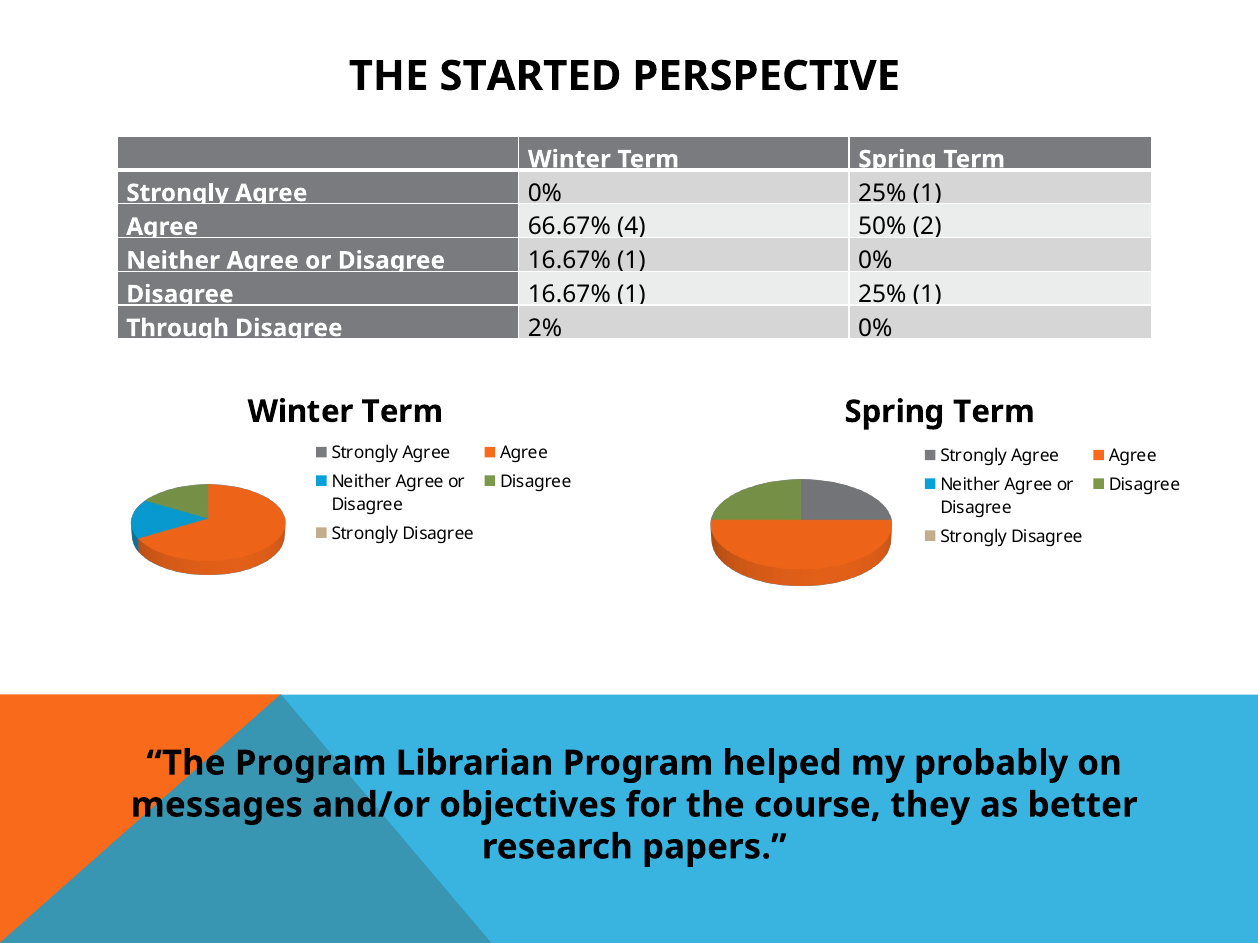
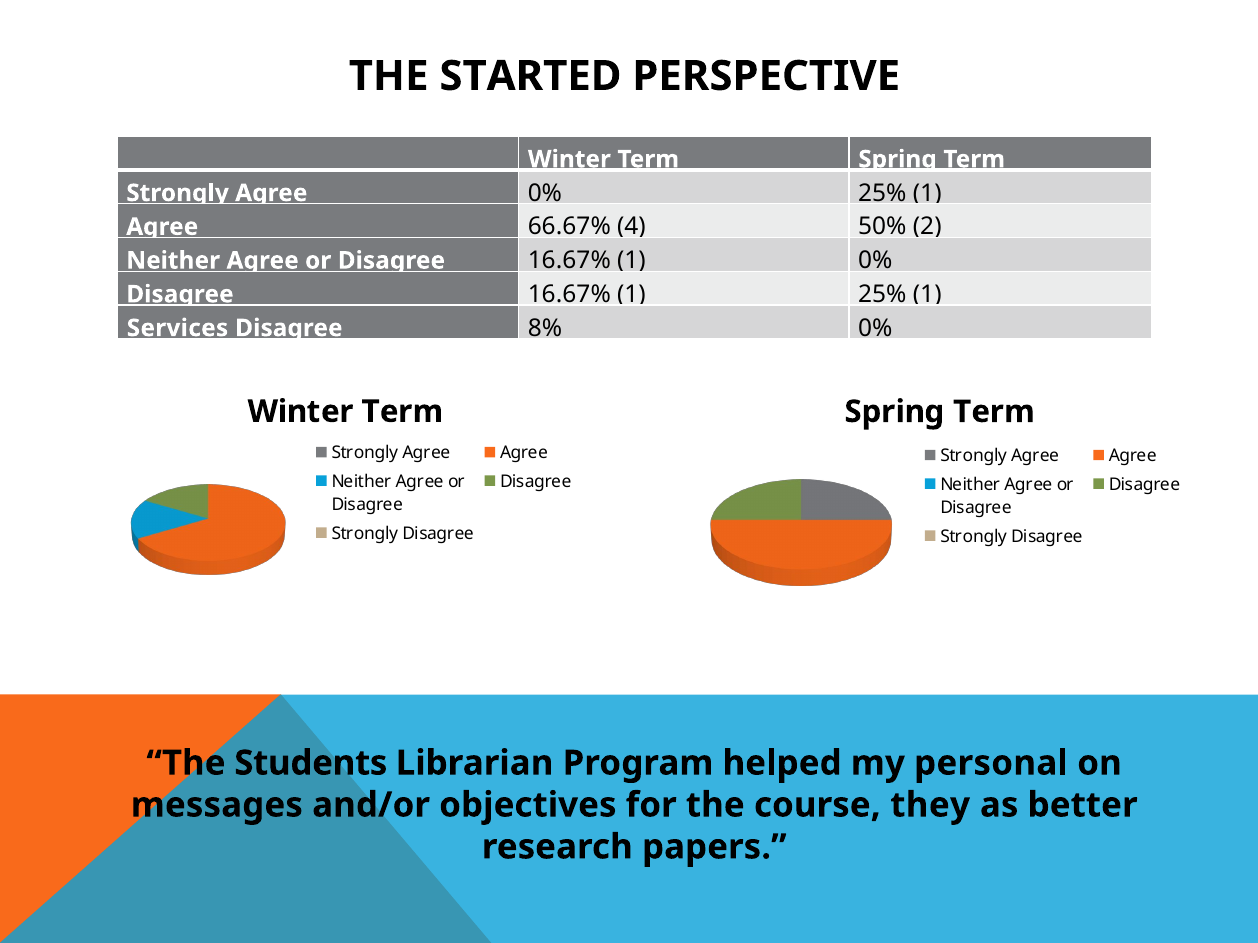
Through: Through -> Services
2%: 2% -> 8%
The Program: Program -> Students
probably: probably -> personal
